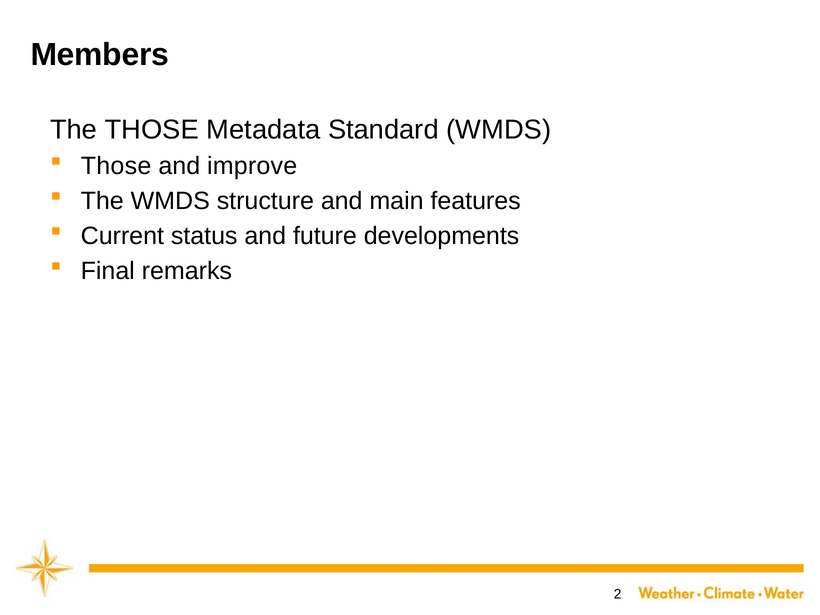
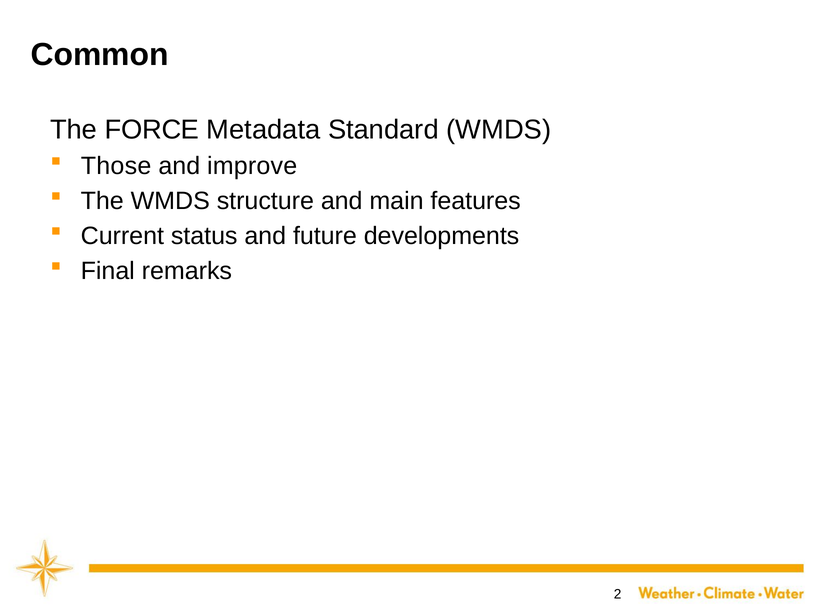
Members: Members -> Common
The THOSE: THOSE -> FORCE
